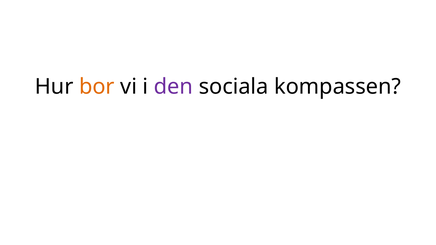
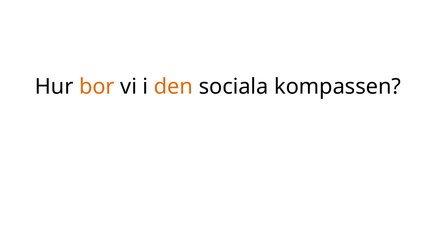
den colour: purple -> orange
